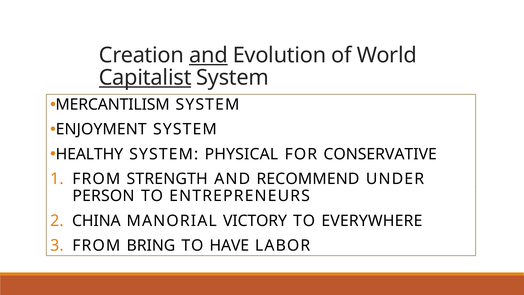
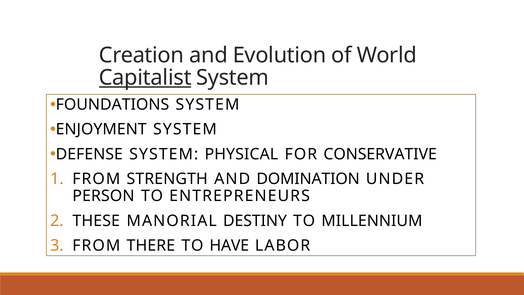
and at (208, 55) underline: present -> none
MERCANTILISM: MERCANTILISM -> FOUNDATIONS
HEALTHY: HEALTHY -> DEFENSE
RECOMMEND: RECOMMEND -> DOMINATION
CHINA: CHINA -> THESE
VICTORY: VICTORY -> DESTINY
EVERYWHERE: EVERYWHERE -> MILLENNIUM
BRING: BRING -> THERE
